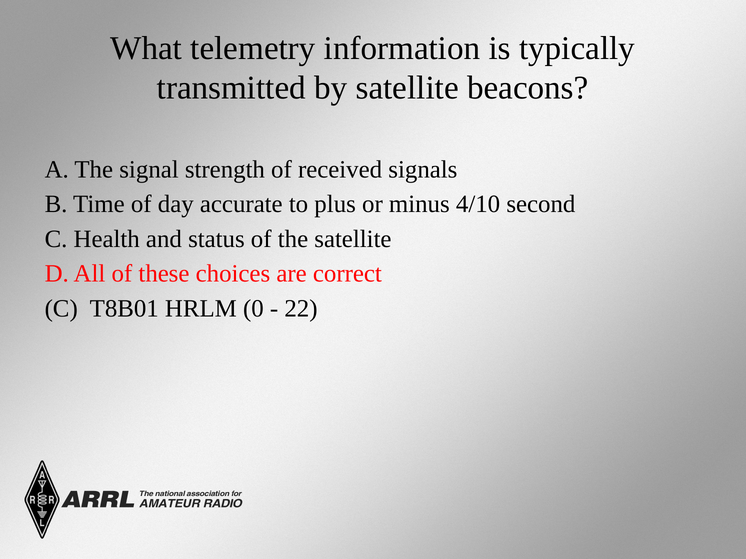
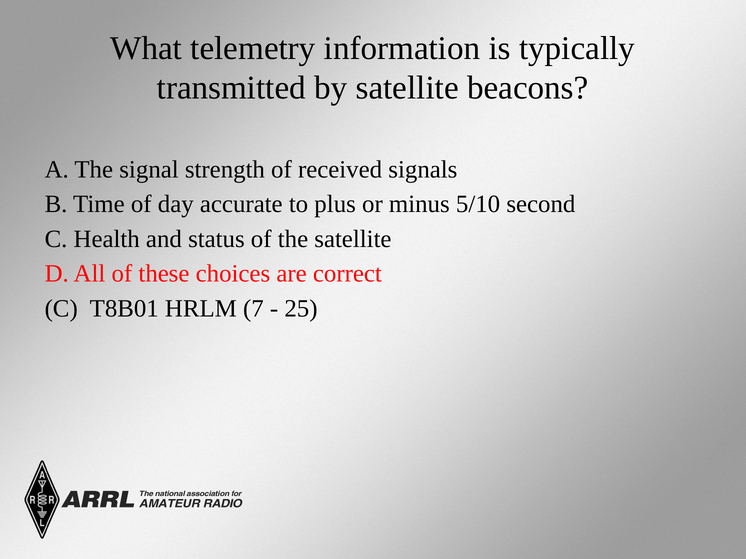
4/10: 4/10 -> 5/10
0: 0 -> 7
22: 22 -> 25
